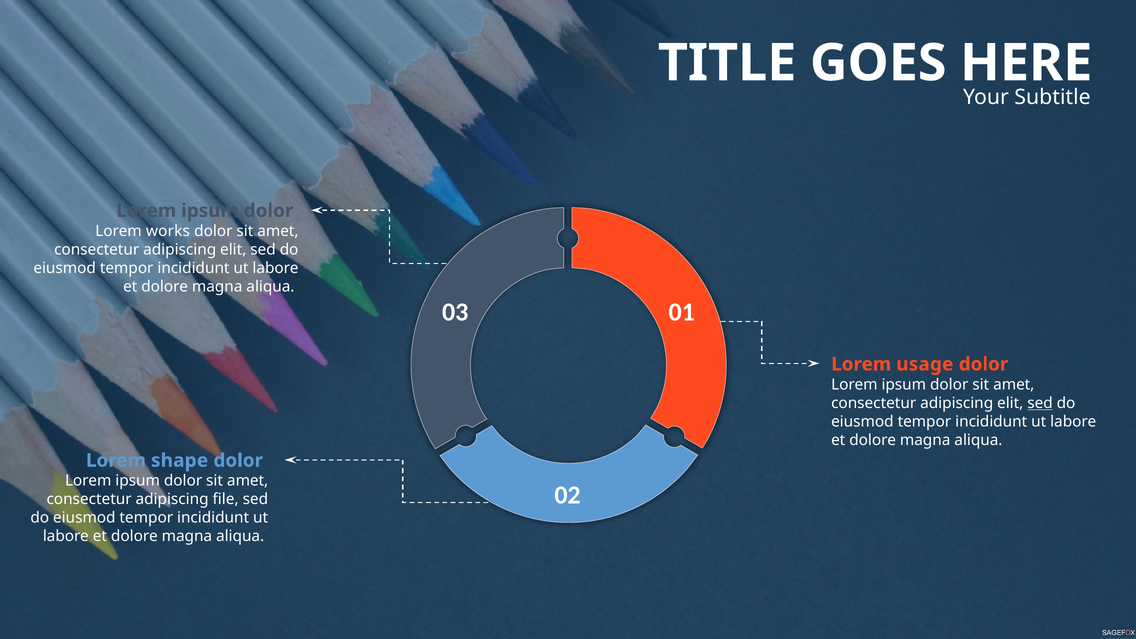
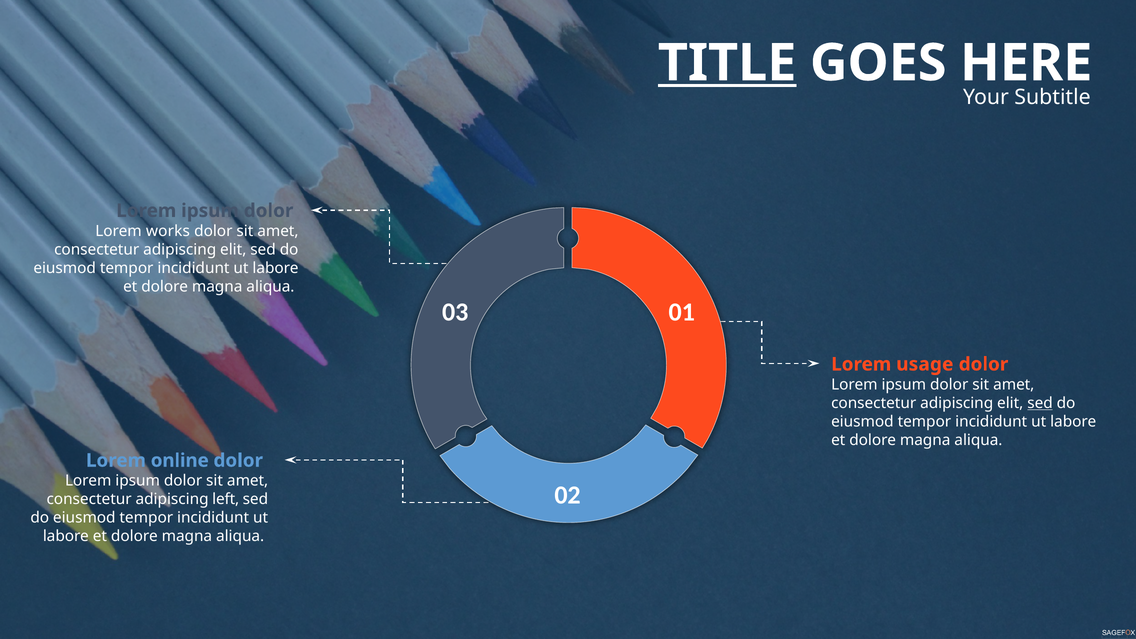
TITLE underline: none -> present
shape: shape -> online
file: file -> left
